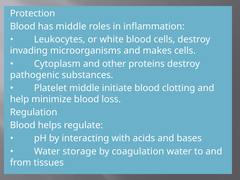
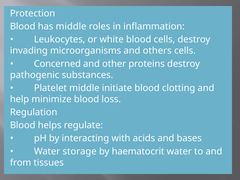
makes: makes -> others
Cytoplasm: Cytoplasm -> Concerned
coagulation: coagulation -> haematocrit
